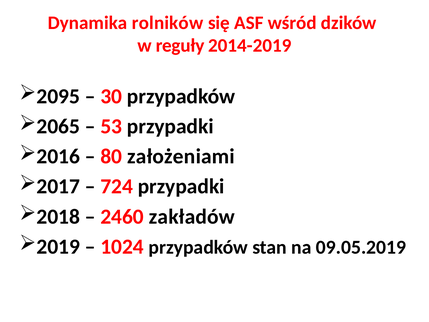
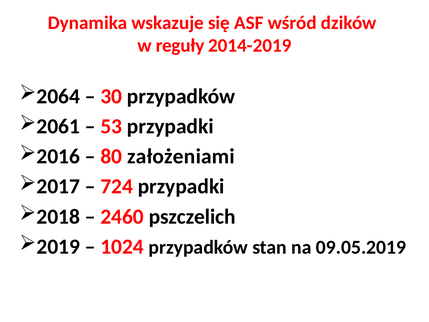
rolników: rolników -> wskazuje
2095: 2095 -> 2064
2065: 2065 -> 2061
zakładów: zakładów -> pszczelich
